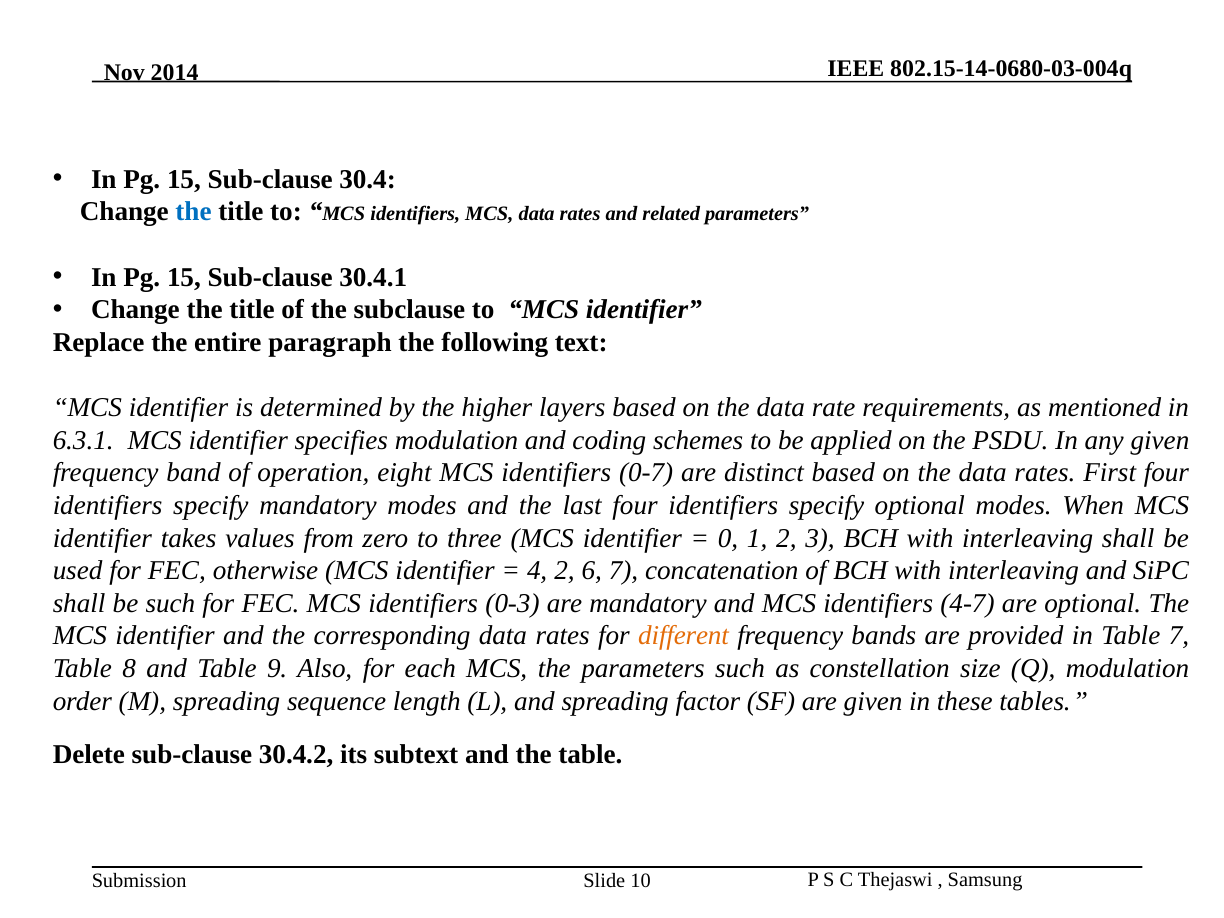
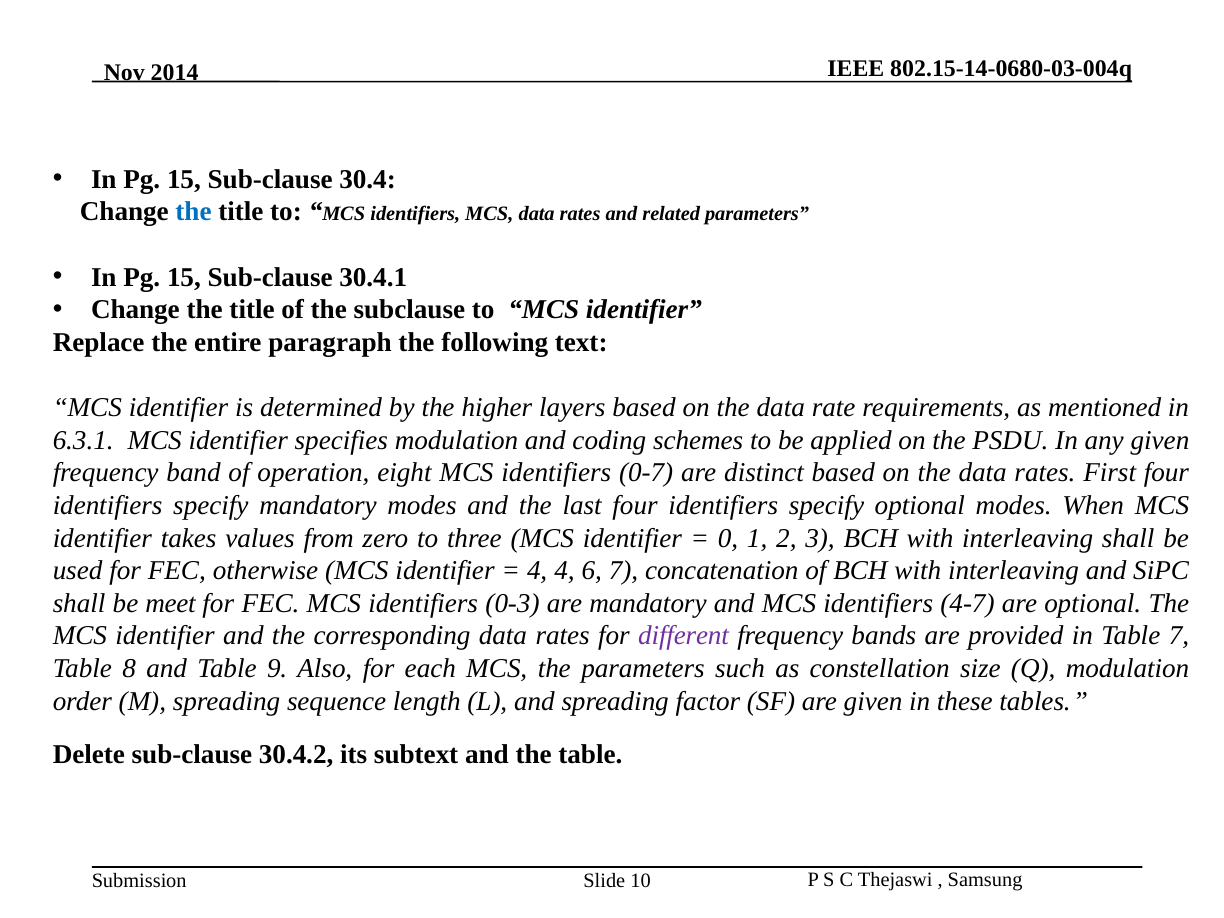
4 2: 2 -> 4
be such: such -> meet
different colour: orange -> purple
